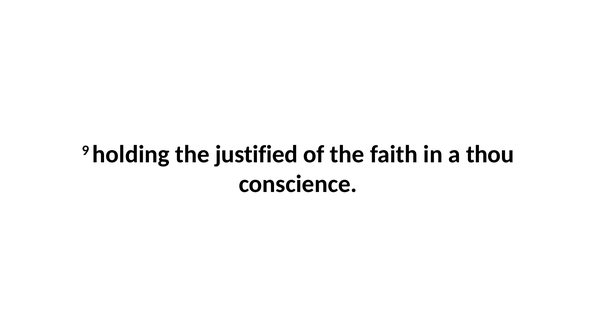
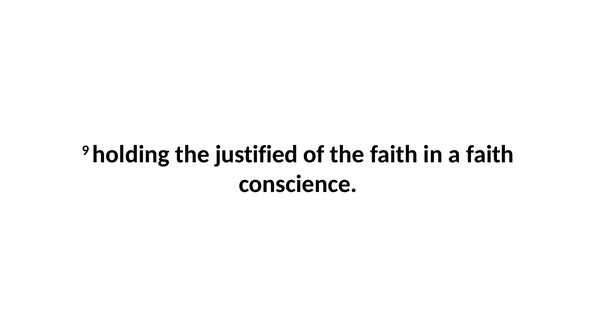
a thou: thou -> faith
